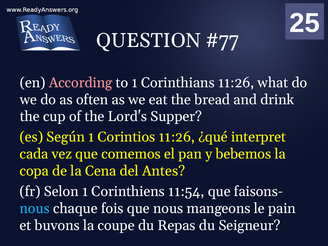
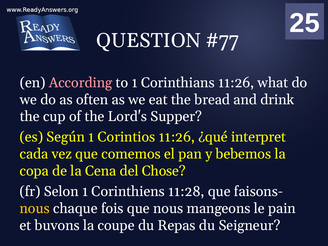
Antes: Antes -> Chose
11:54: 11:54 -> 11:28
nous at (35, 208) colour: light blue -> yellow
